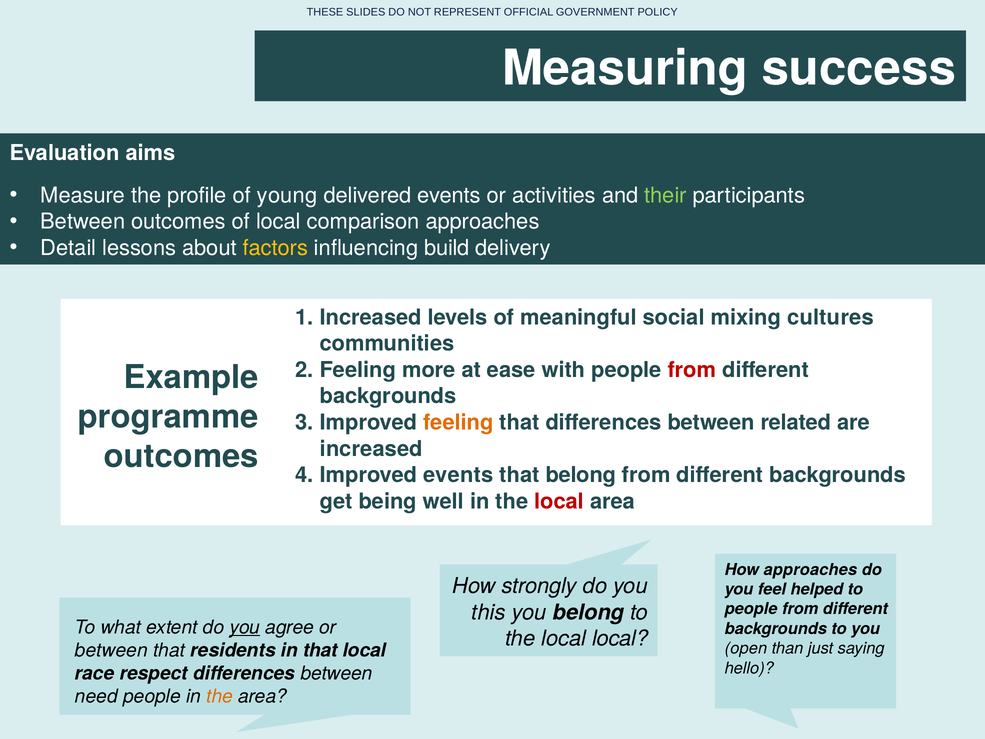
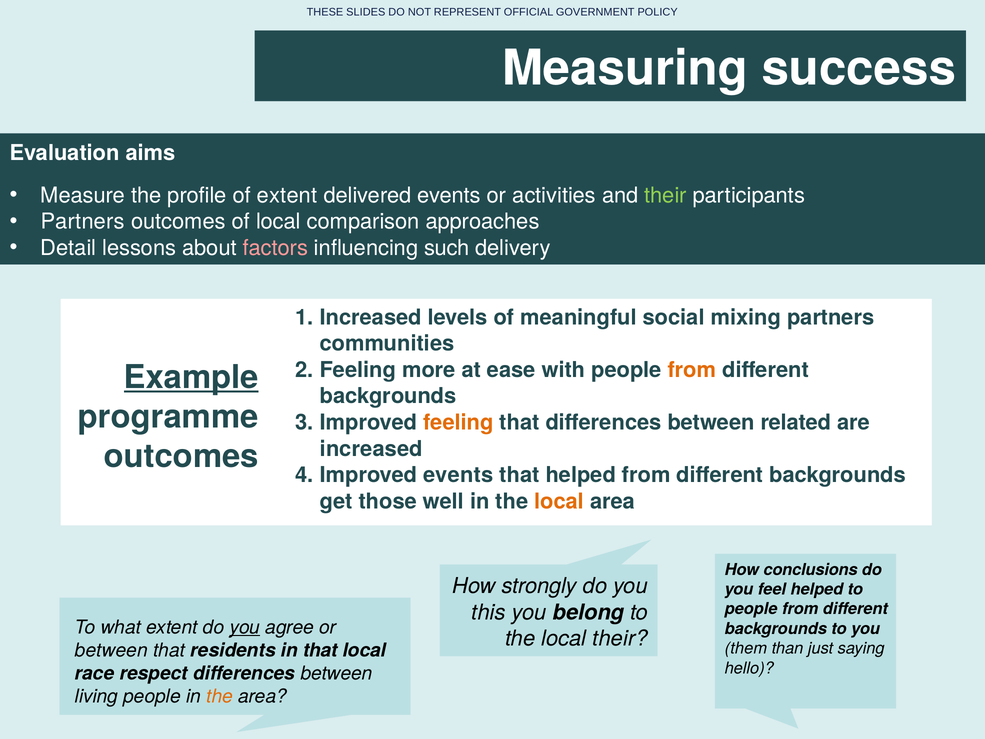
of young: young -> extent
Between at (83, 222): Between -> Partners
factors colour: yellow -> pink
build: build -> such
mixing cultures: cultures -> partners
from at (692, 370) colour: red -> orange
Example underline: none -> present
that belong: belong -> helped
being: being -> those
local at (559, 501) colour: red -> orange
How approaches: approaches -> conclusions
local local: local -> their
open: open -> them
need: need -> living
